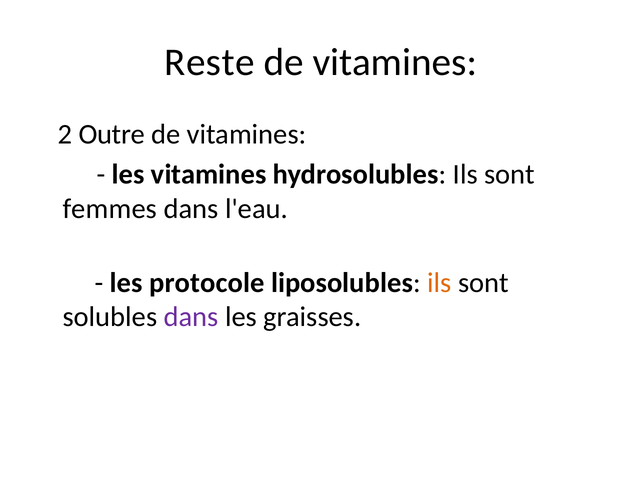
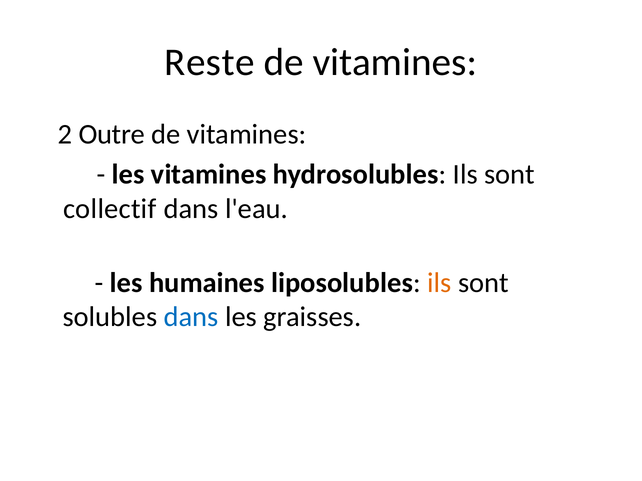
femmes: femmes -> collectif
protocole: protocole -> humaines
dans at (191, 317) colour: purple -> blue
